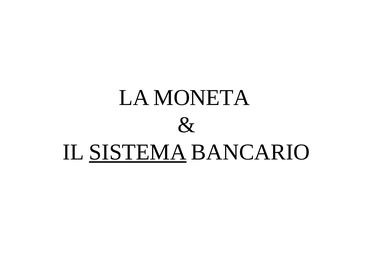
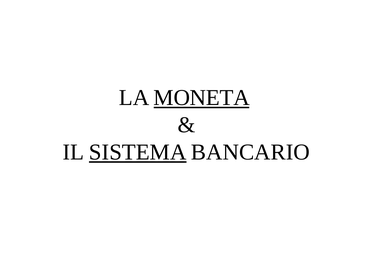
MONETA underline: none -> present
